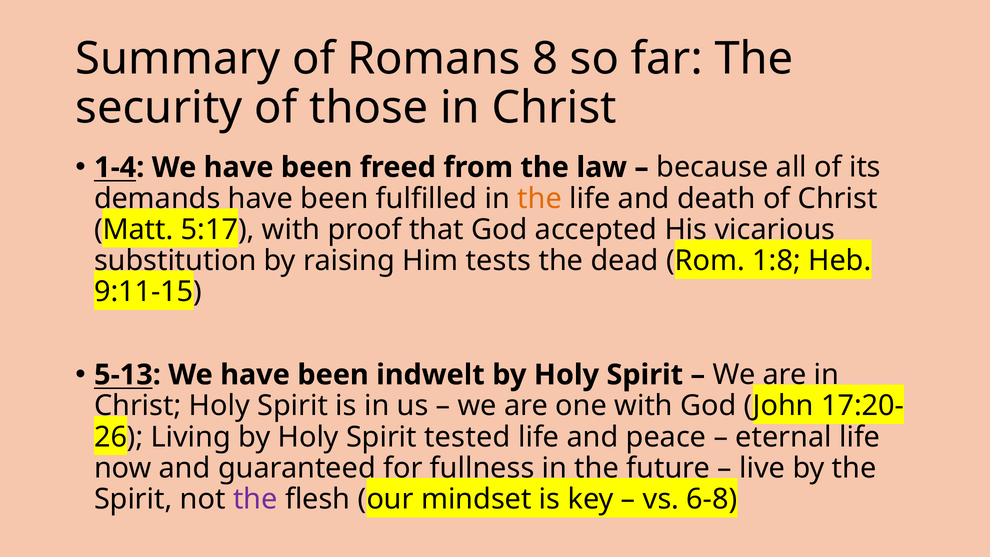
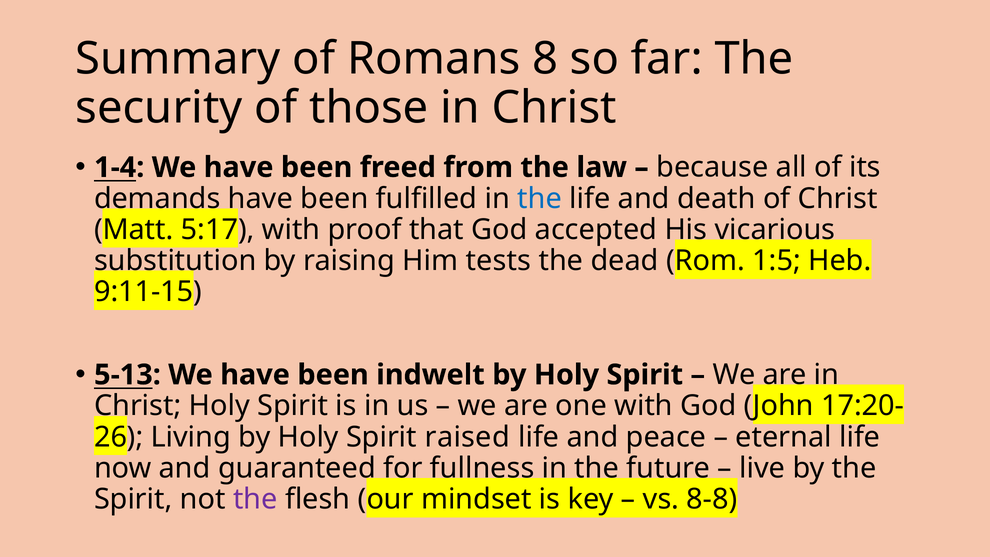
the at (540, 198) colour: orange -> blue
1:8: 1:8 -> 1:5
tested: tested -> raised
6-8: 6-8 -> 8-8
